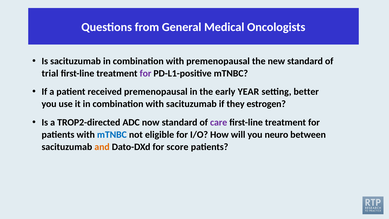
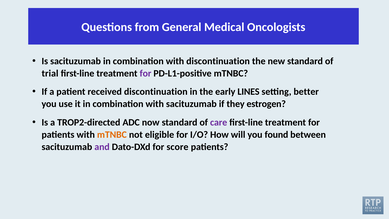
with premenopausal: premenopausal -> discontinuation
received premenopausal: premenopausal -> discontinuation
YEAR: YEAR -> LINES
mTNBC at (112, 135) colour: blue -> orange
neuro: neuro -> found
and colour: orange -> purple
